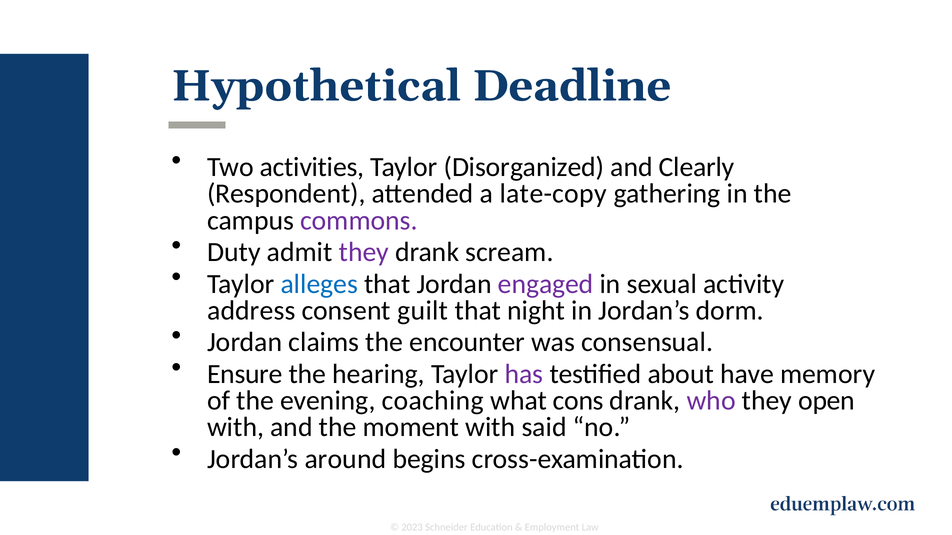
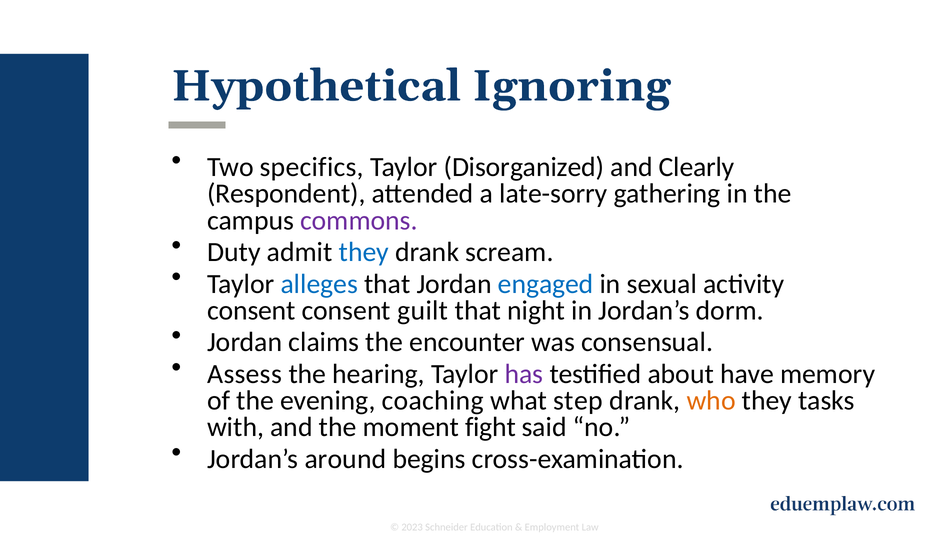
Deadline: Deadline -> Ignoring
activities: activities -> specifics
late-copy: late-copy -> late-sorry
they at (364, 252) colour: purple -> blue
engaged colour: purple -> blue
address at (251, 311): address -> consent
Ensure: Ensure -> Assess
cons: cons -> step
who colour: purple -> orange
open: open -> tasks
moment with: with -> fight
